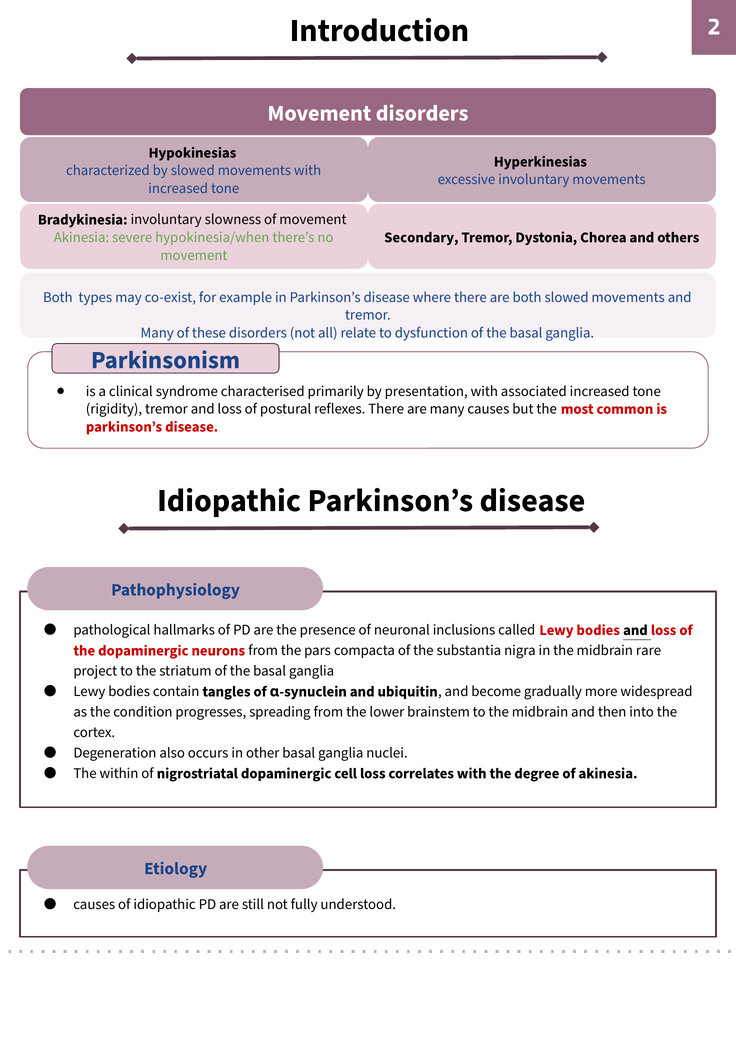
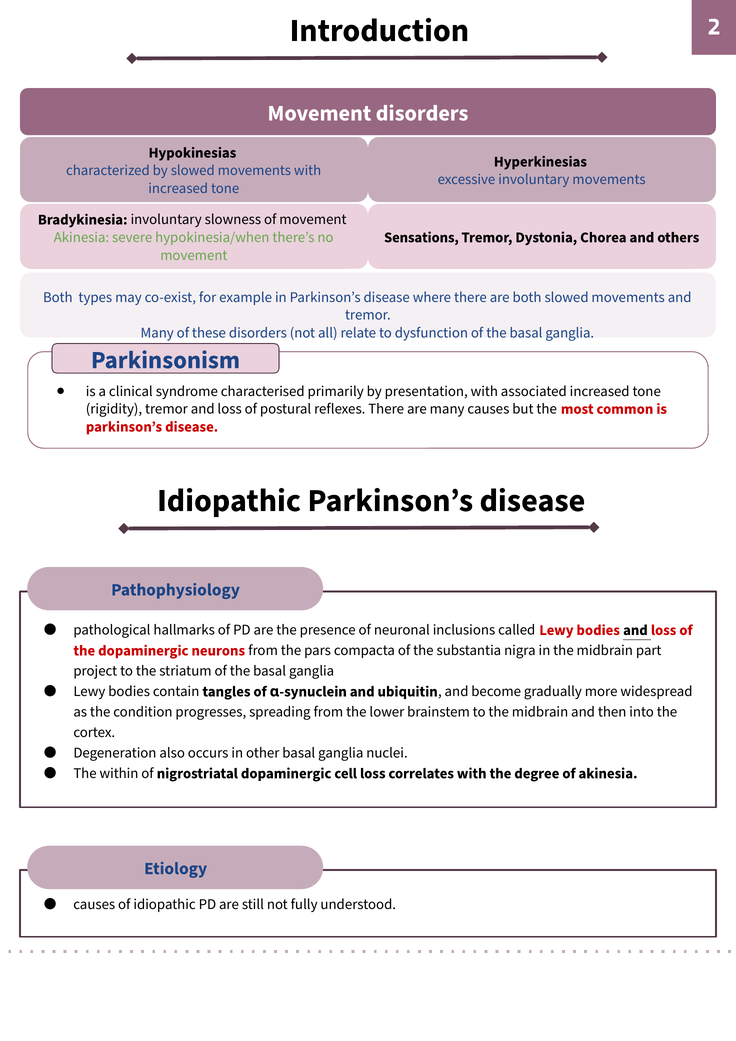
Secondary: Secondary -> Sensations
rare: rare -> part
